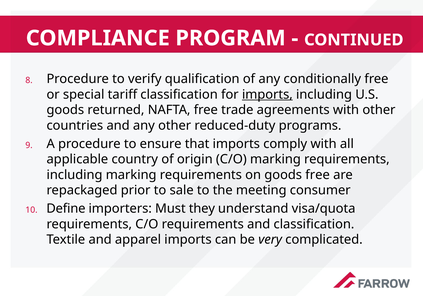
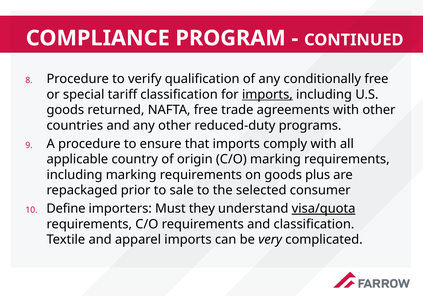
goods free: free -> plus
meeting: meeting -> selected
visa/quota underline: none -> present
